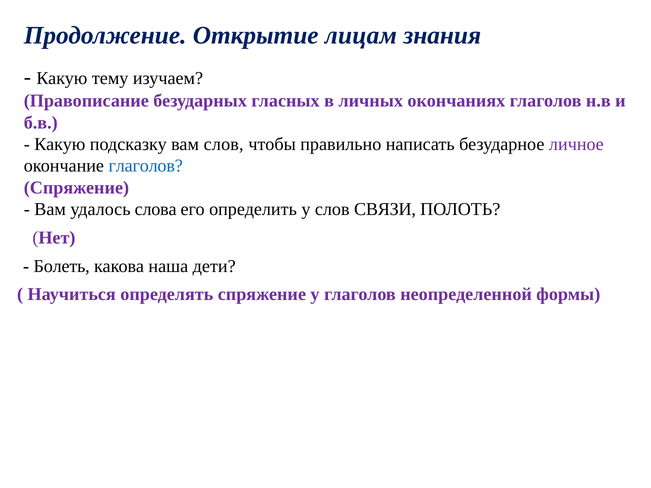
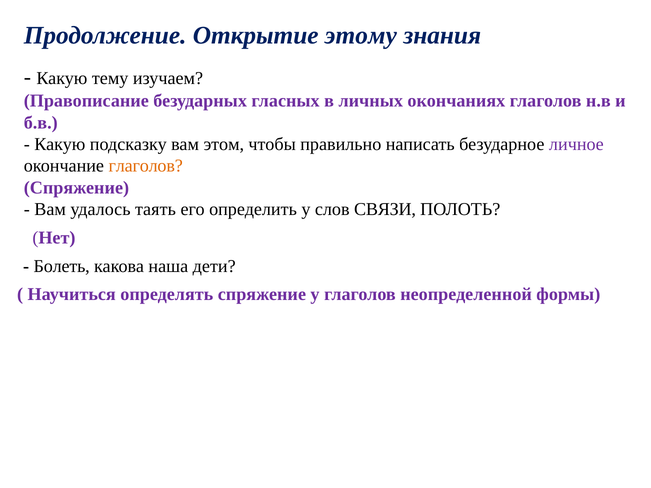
лицам: лицам -> этому
вам слов: слов -> этом
глаголов at (146, 166) colour: blue -> orange
слова: слова -> таять
